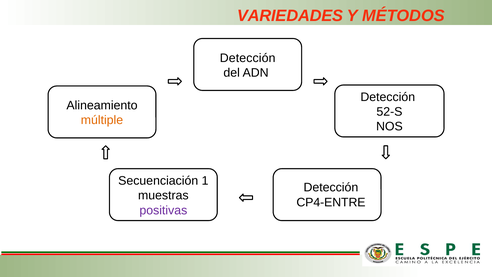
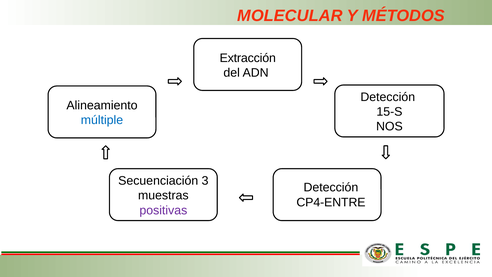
VARIEDADES: VARIEDADES -> MOLECULAR
Detección at (248, 58): Detección -> Extracción
52-S: 52-S -> 15-S
múltiple colour: orange -> blue
1: 1 -> 3
